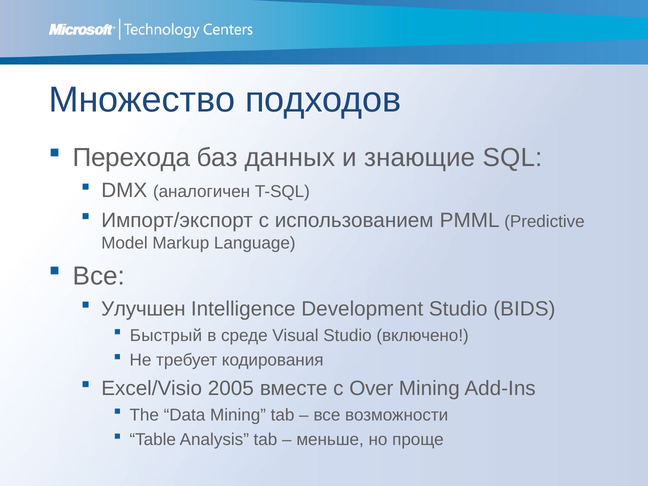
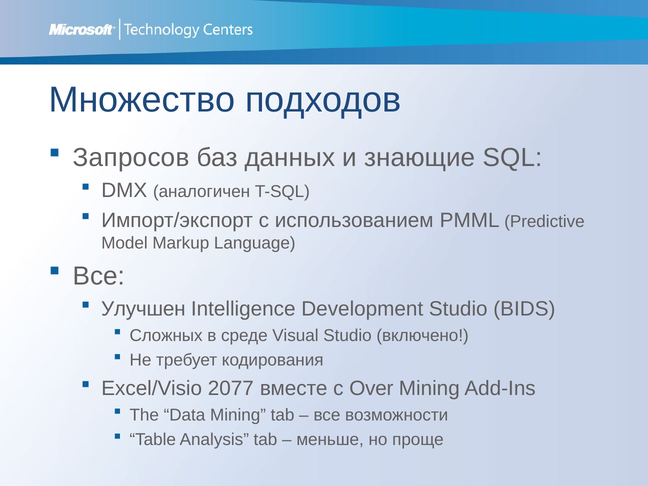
Перехода: Перехода -> Запросов
Быстрый: Быстрый -> Сложных
2005: 2005 -> 2077
